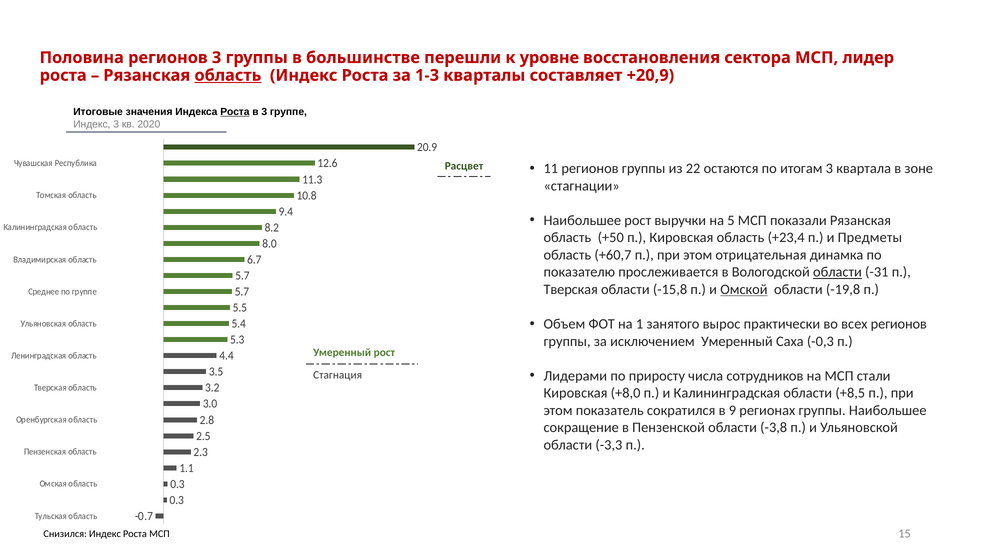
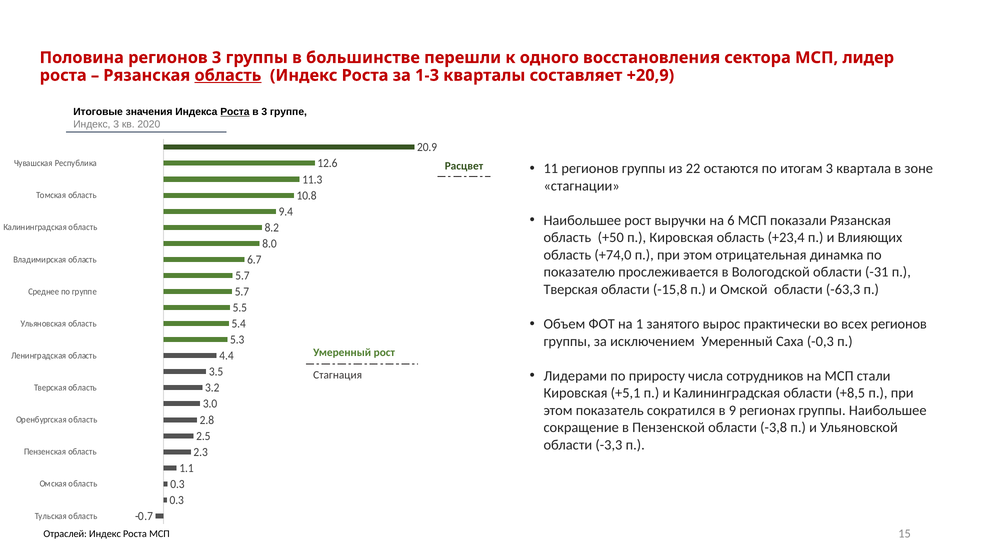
уровне: уровне -> одного
5: 5 -> 6
Предметы: Предметы -> Влияющих
+60,7: +60,7 -> +74,0
области at (837, 272) underline: present -> none
Омской underline: present -> none
-19,8: -19,8 -> -63,3
+8,0: +8,0 -> +5,1
Снизился: Снизился -> Отраслей
